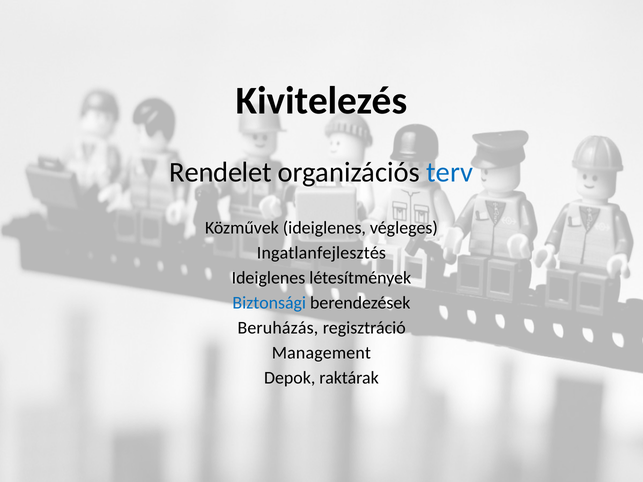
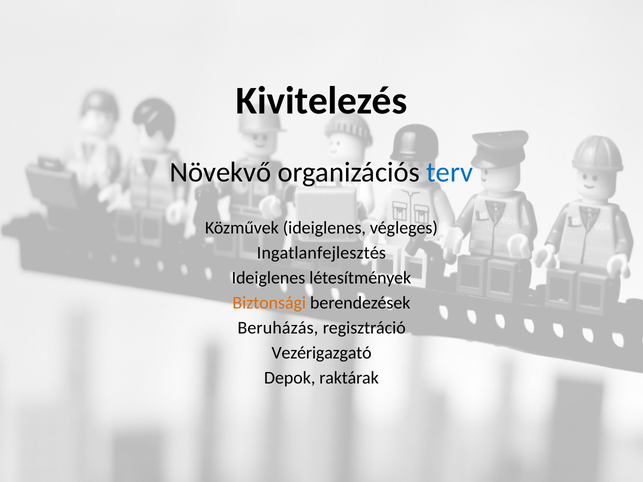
Rendelet: Rendelet -> Növekvő
Biztonsági colour: blue -> orange
Management: Management -> Vezérigazgató
